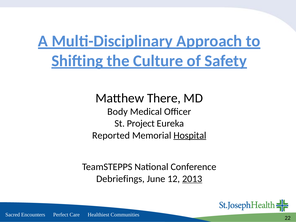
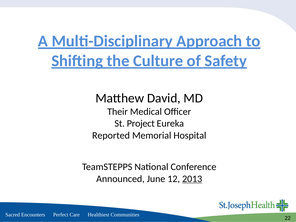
There: There -> David
Body: Body -> Their
Hospital underline: present -> none
Debriefings: Debriefings -> Announced
